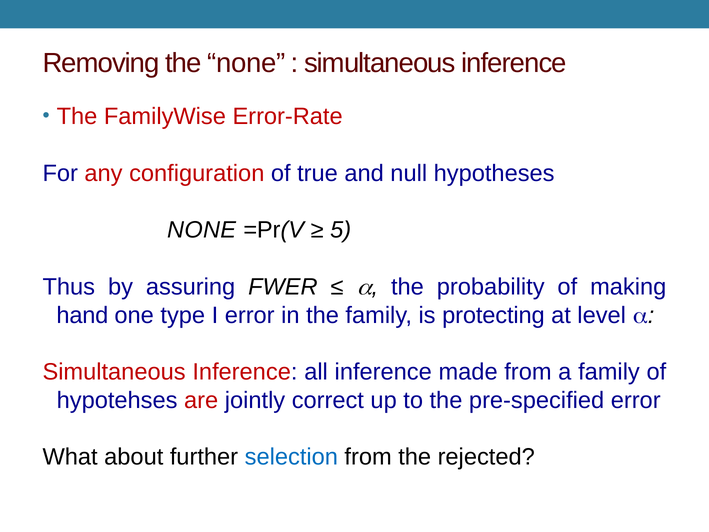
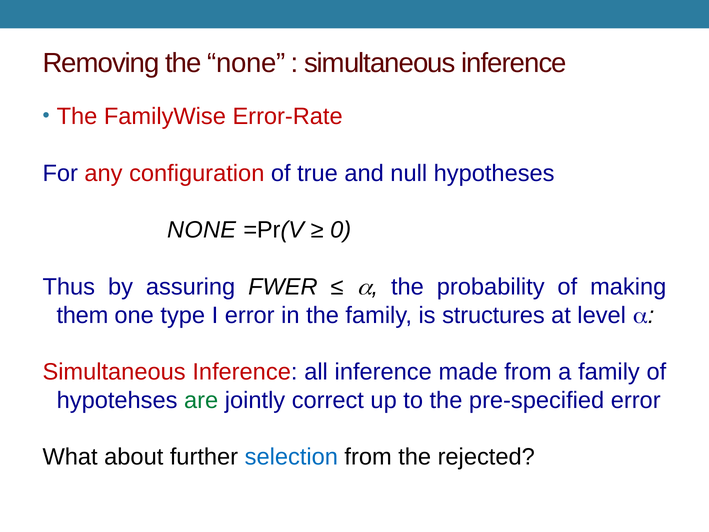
5: 5 -> 0
hand: hand -> them
protecting: protecting -> structures
are colour: red -> green
